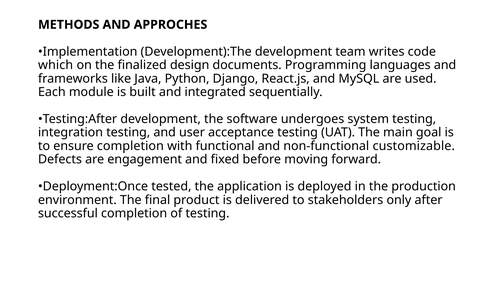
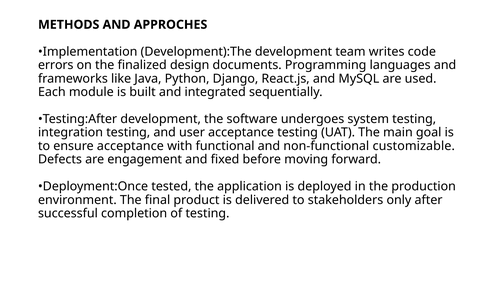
which: which -> errors
ensure completion: completion -> acceptance
